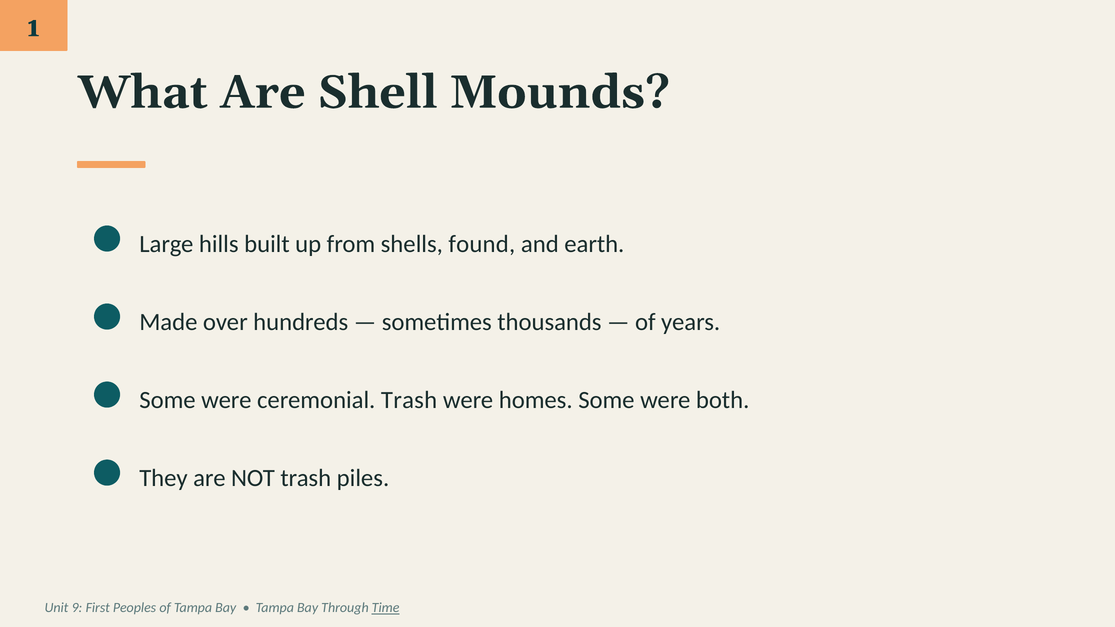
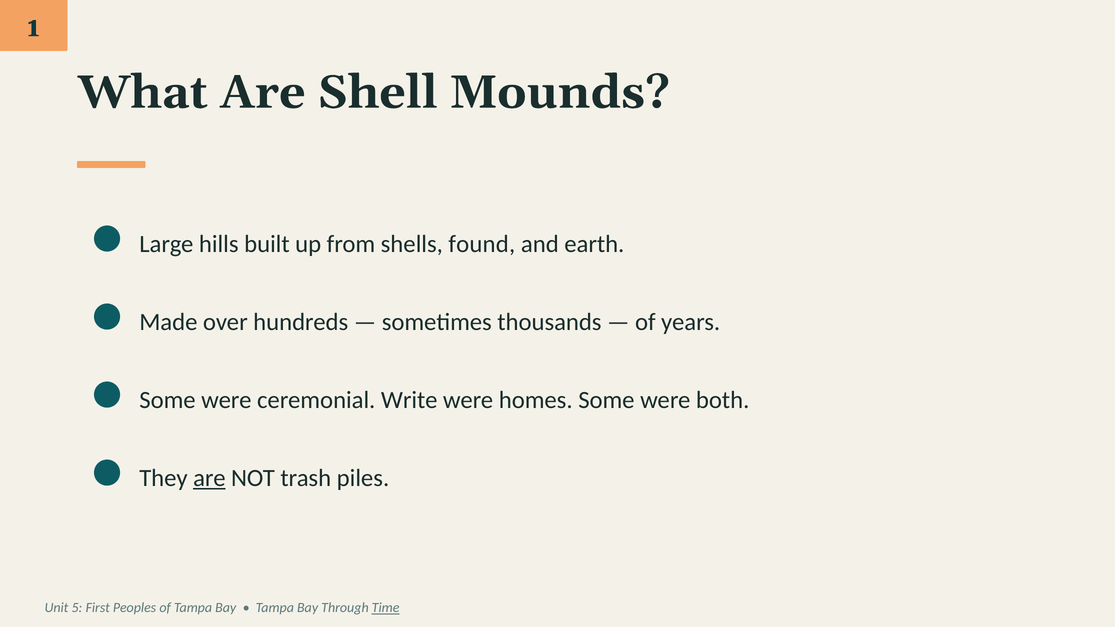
ceremonial Trash: Trash -> Write
are at (209, 478) underline: none -> present
9: 9 -> 5
